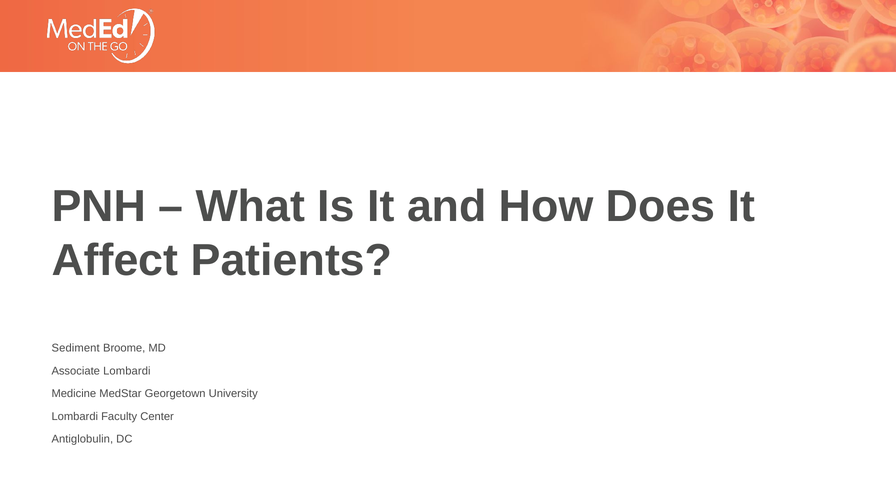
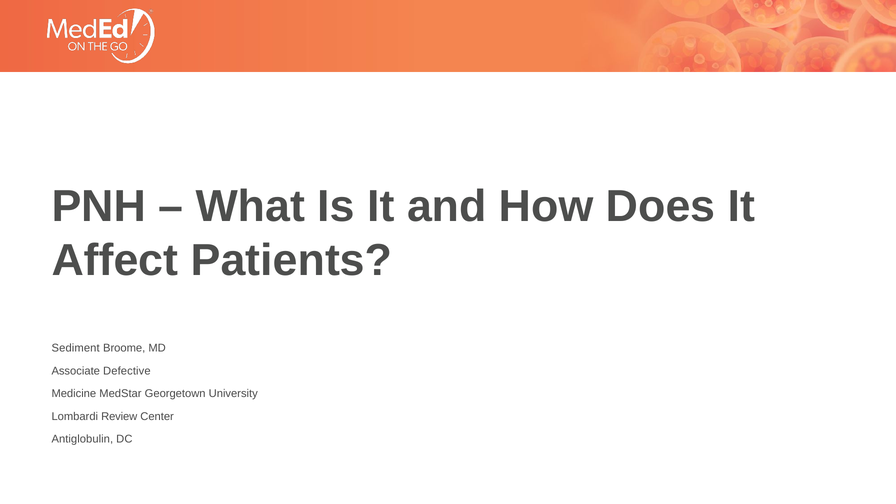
Associate Lombardi: Lombardi -> Defective
Faculty: Faculty -> Review
